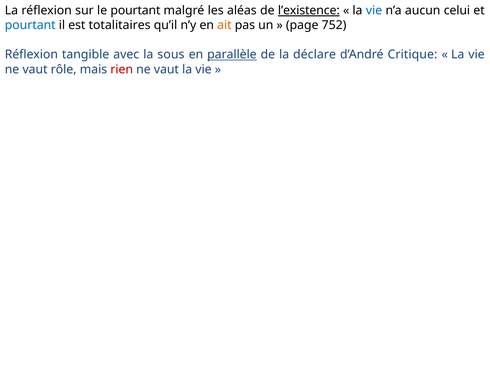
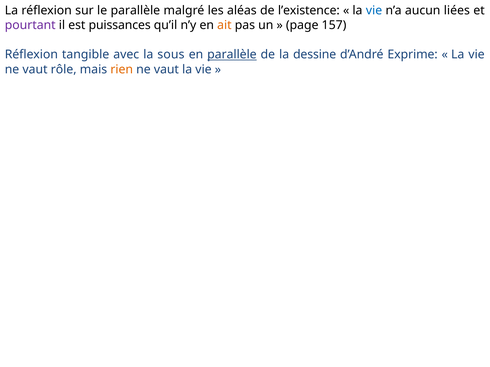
le pourtant: pourtant -> parallèle
l’existence underline: present -> none
celui: celui -> liées
pourtant at (30, 25) colour: blue -> purple
totalitaires: totalitaires -> puissances
752: 752 -> 157
déclare: déclare -> dessine
Critique: Critique -> Exprime
rien colour: red -> orange
